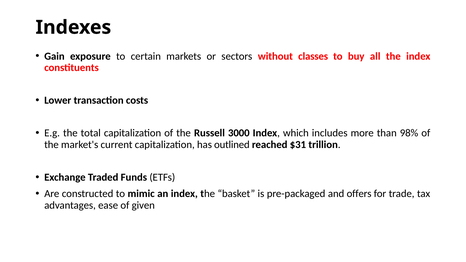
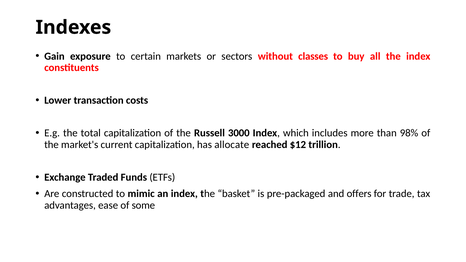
outlined: outlined -> allocate
$31: $31 -> $12
given: given -> some
